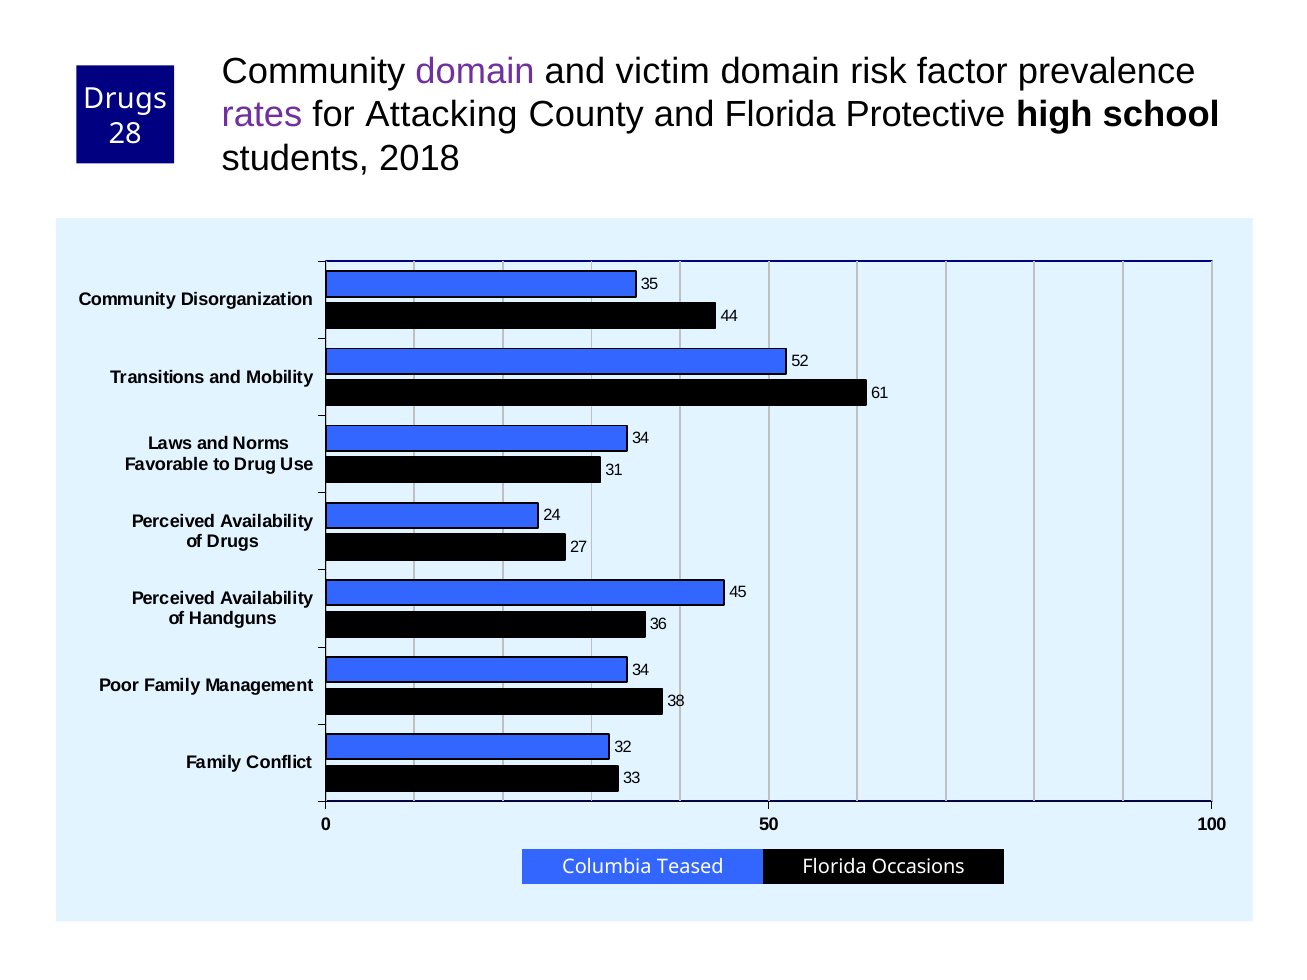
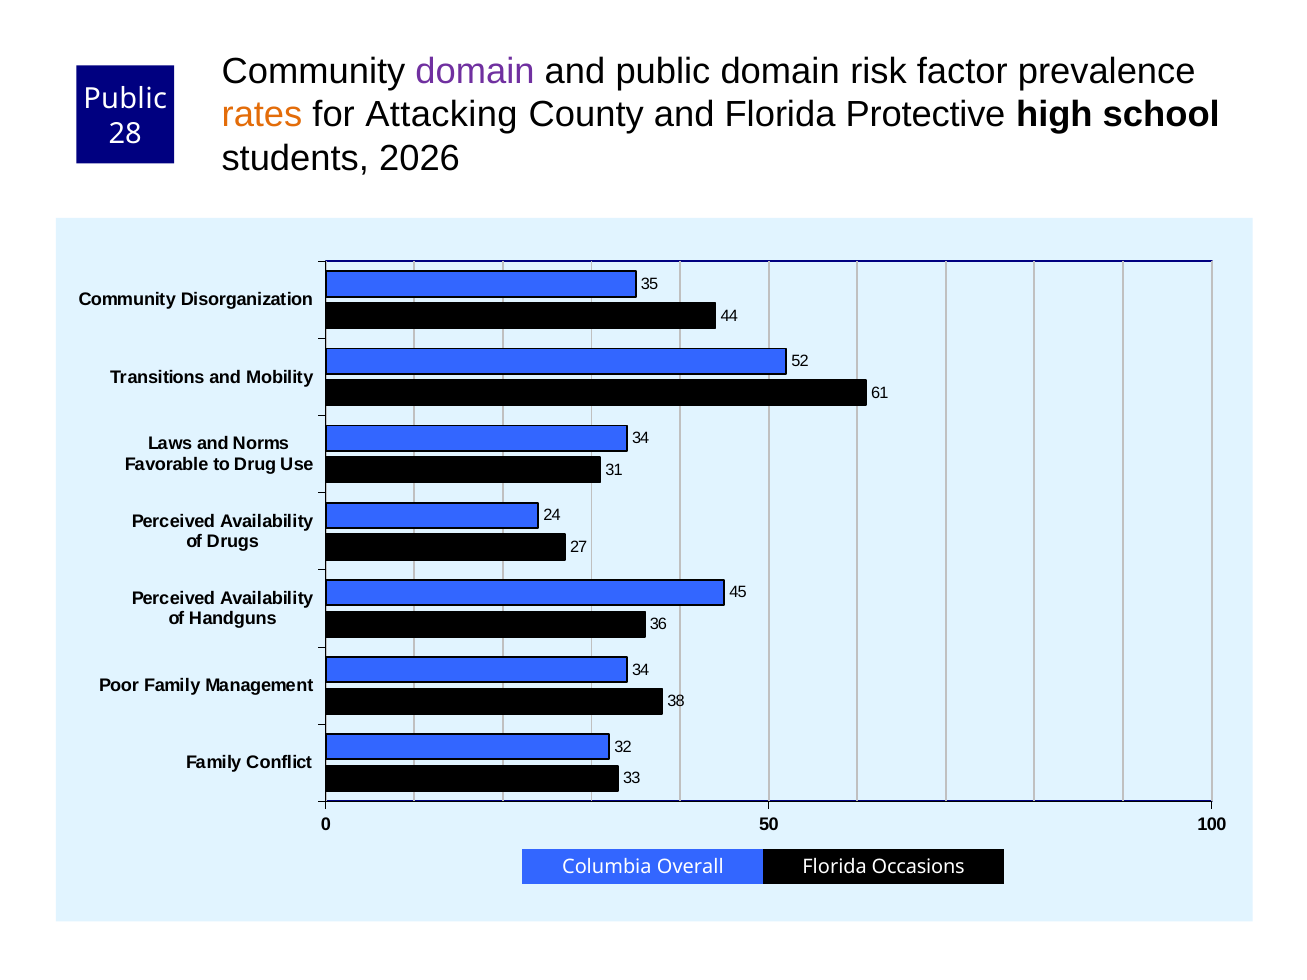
and victim: victim -> public
Drugs at (125, 99): Drugs -> Public
rates colour: purple -> orange
2018: 2018 -> 2026
Teased: Teased -> Overall
